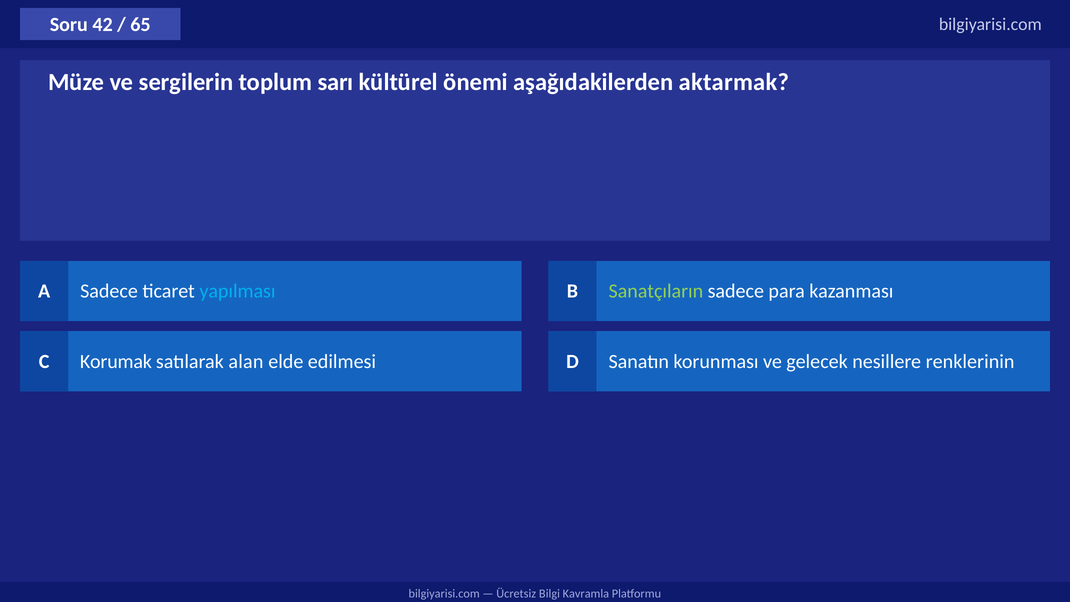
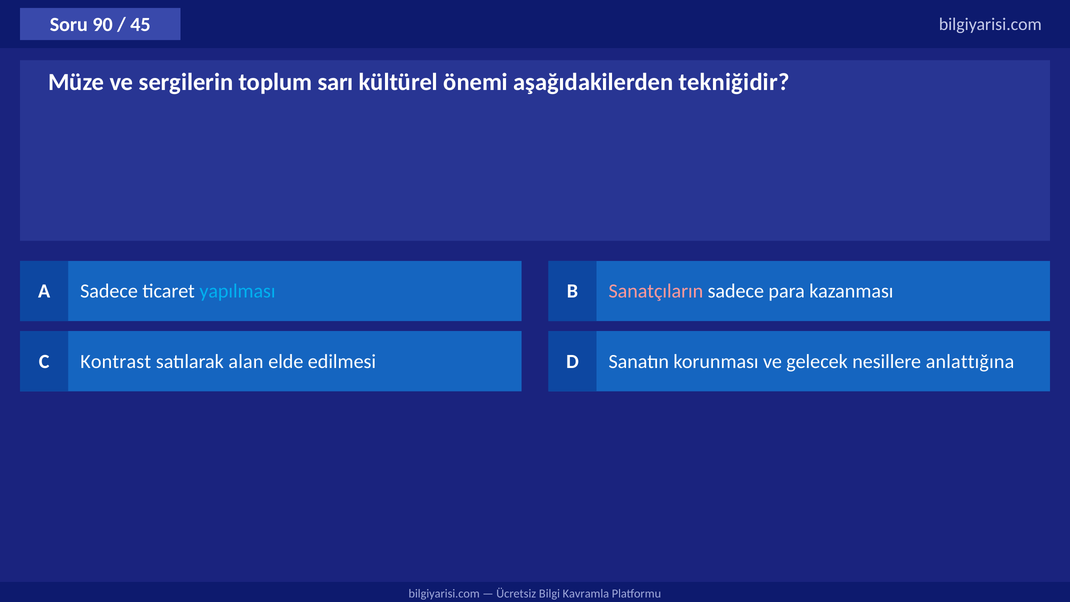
42: 42 -> 90
65: 65 -> 45
aktarmak: aktarmak -> tekniğidir
Sanatçıların colour: light green -> pink
Korumak: Korumak -> Kontrast
renklerinin: renklerinin -> anlattığına
